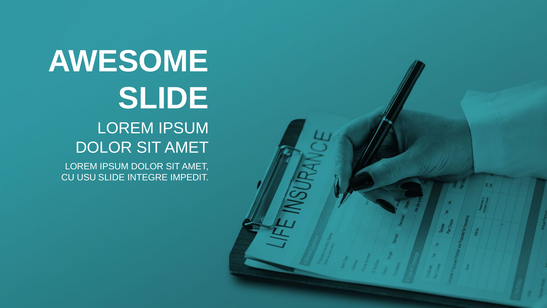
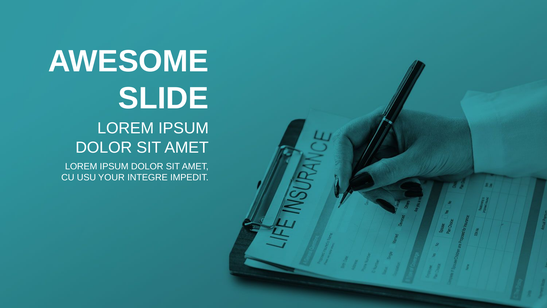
USU SLIDE: SLIDE -> YOUR
